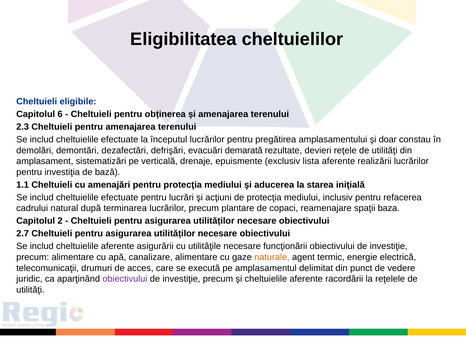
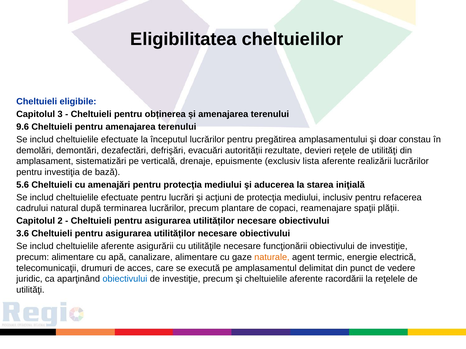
6: 6 -> 3
2.3: 2.3 -> 9.6
demarată: demarată -> autorității
1.1: 1.1 -> 5.6
baza: baza -> plății
2.7: 2.7 -> 3.6
obiectivului at (125, 279) colour: purple -> blue
